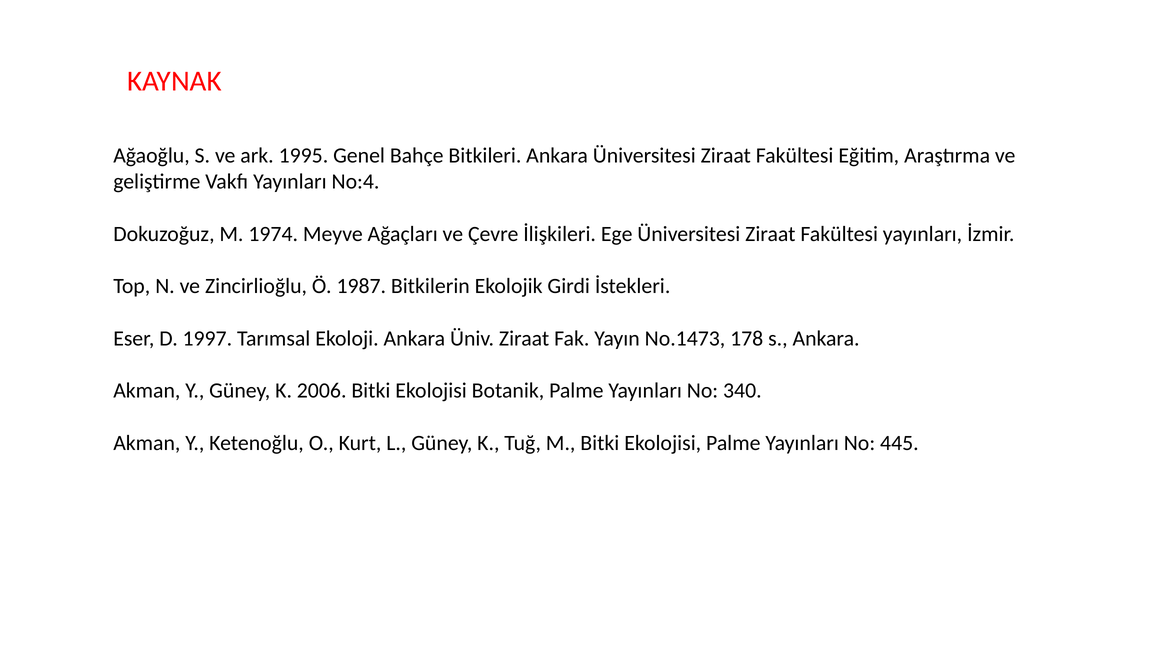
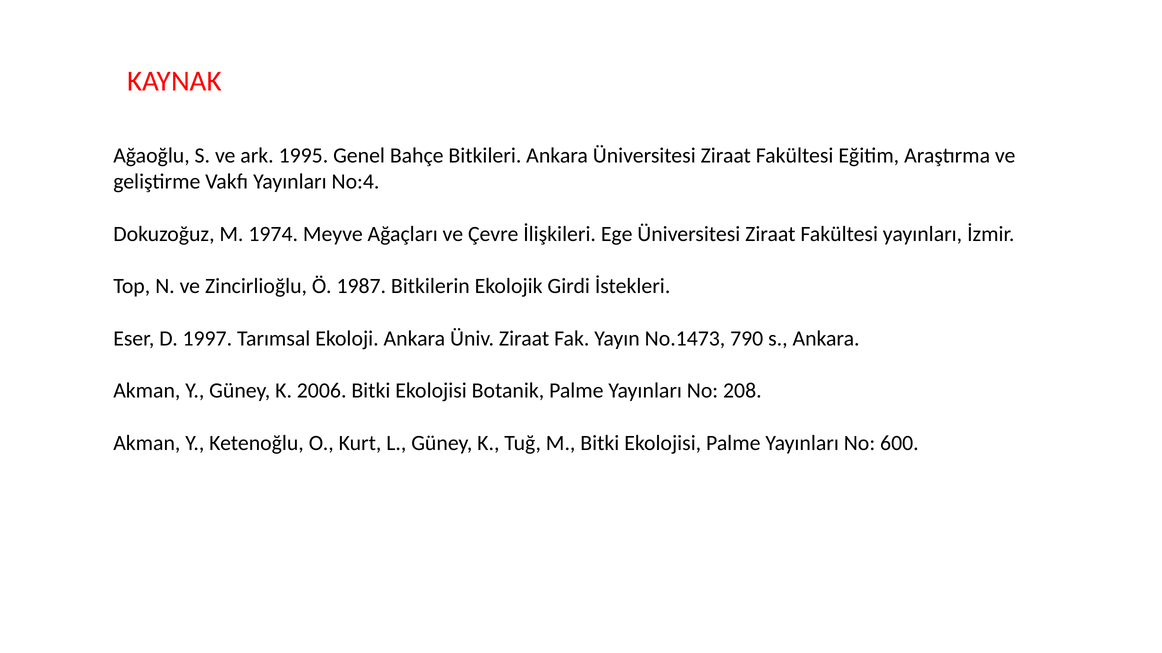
178: 178 -> 790
340: 340 -> 208
445: 445 -> 600
